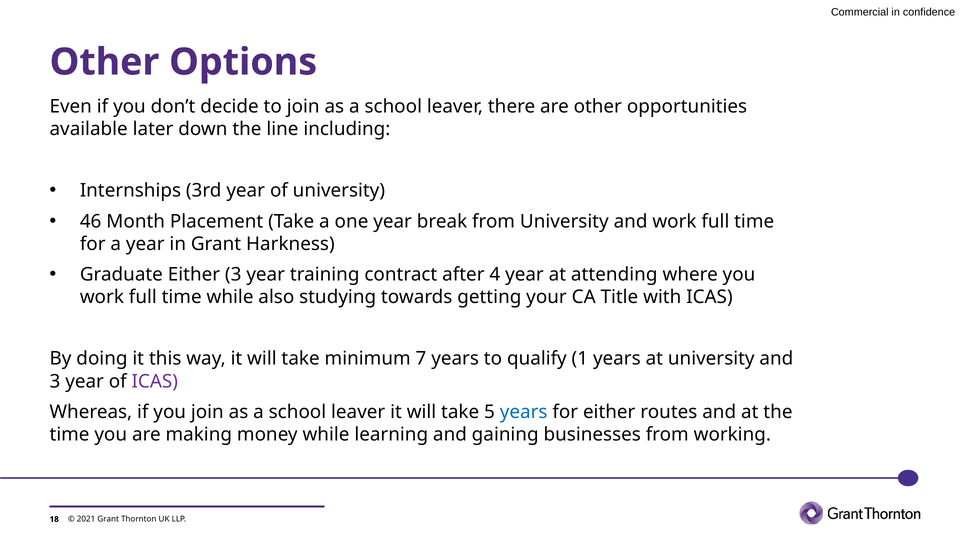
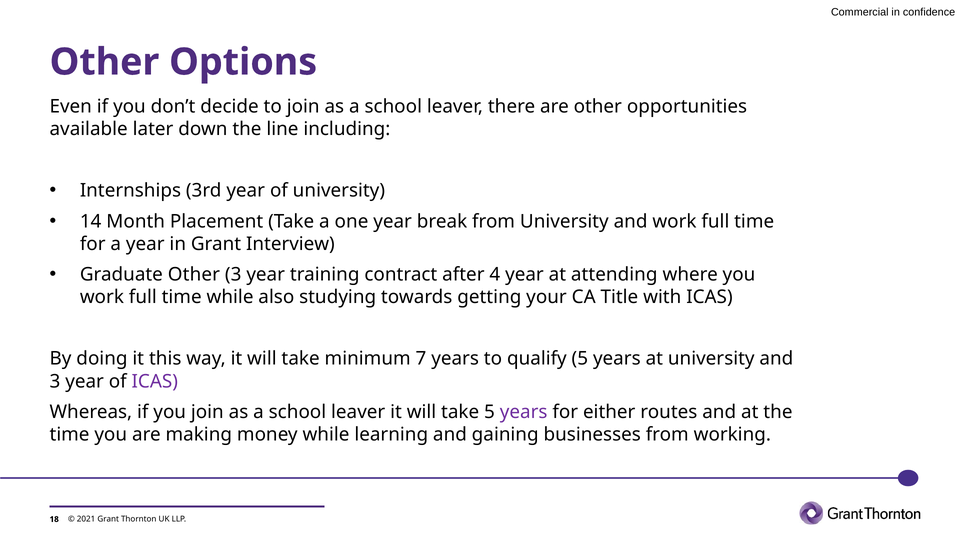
46: 46 -> 14
Harkness: Harkness -> Interview
Graduate Either: Either -> Other
qualify 1: 1 -> 5
years at (524, 412) colour: blue -> purple
